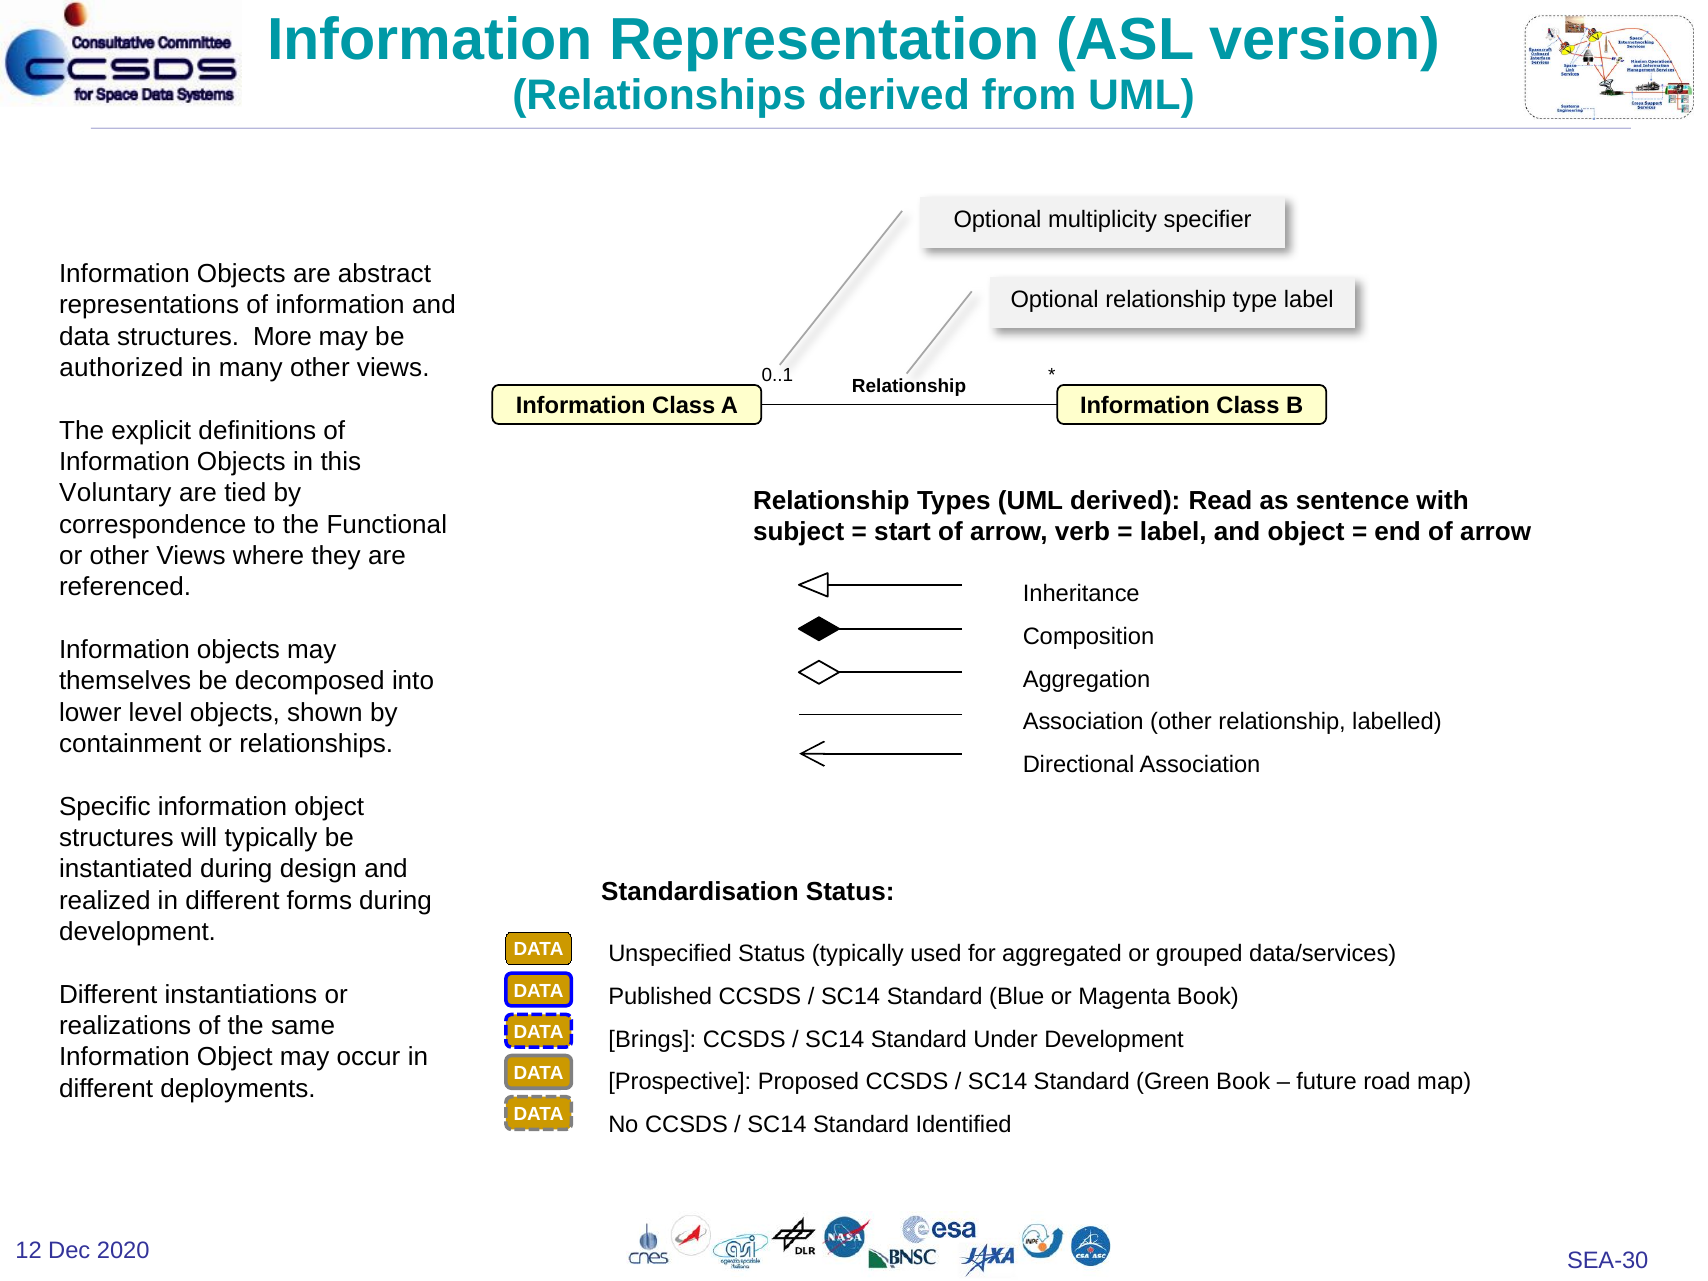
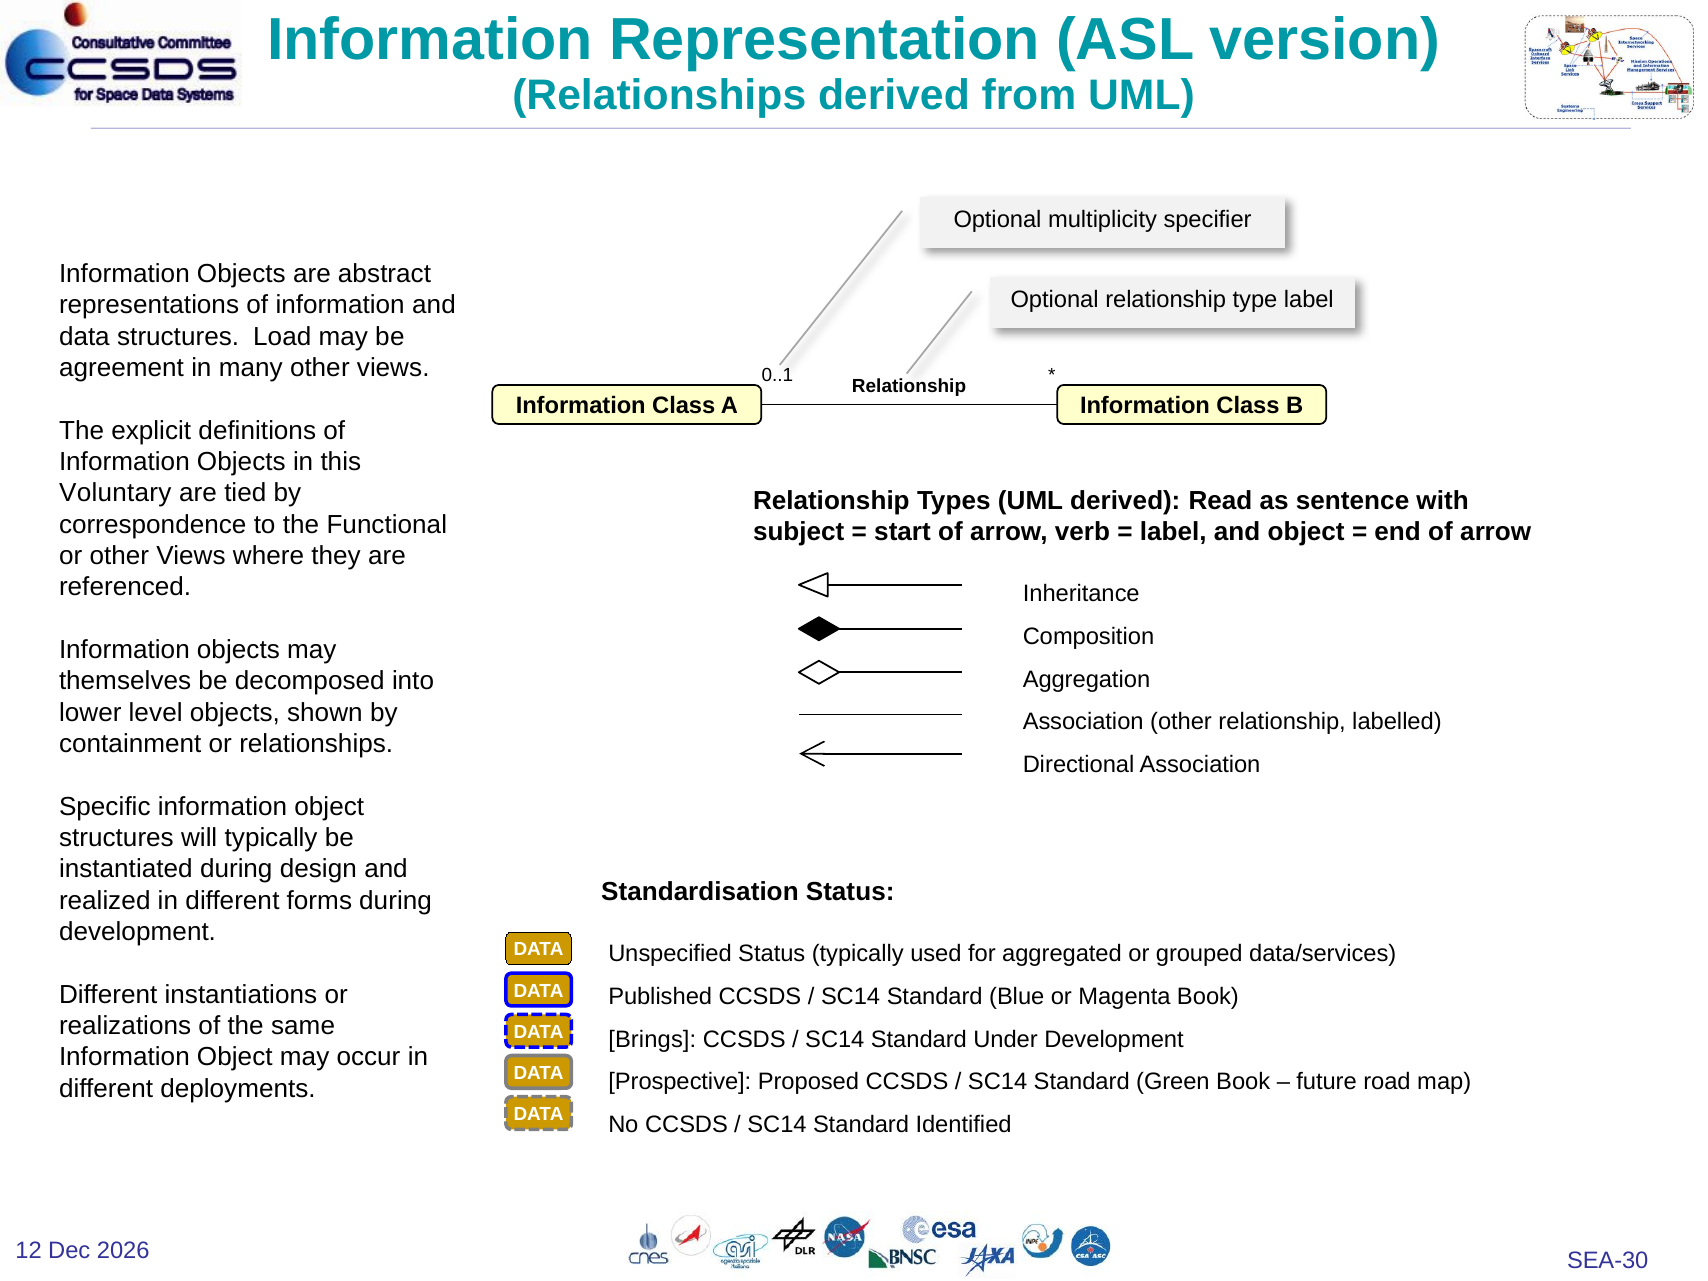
More: More -> Load
authorized: authorized -> agreement
2020: 2020 -> 2026
